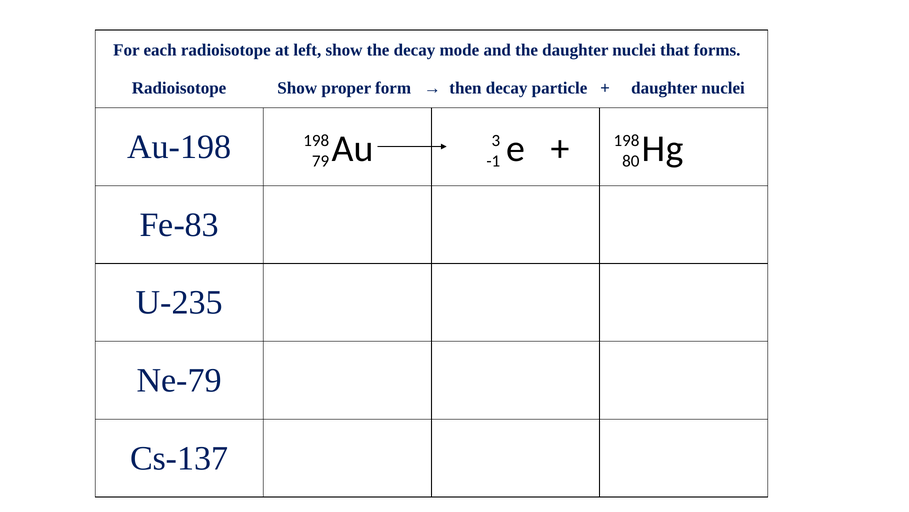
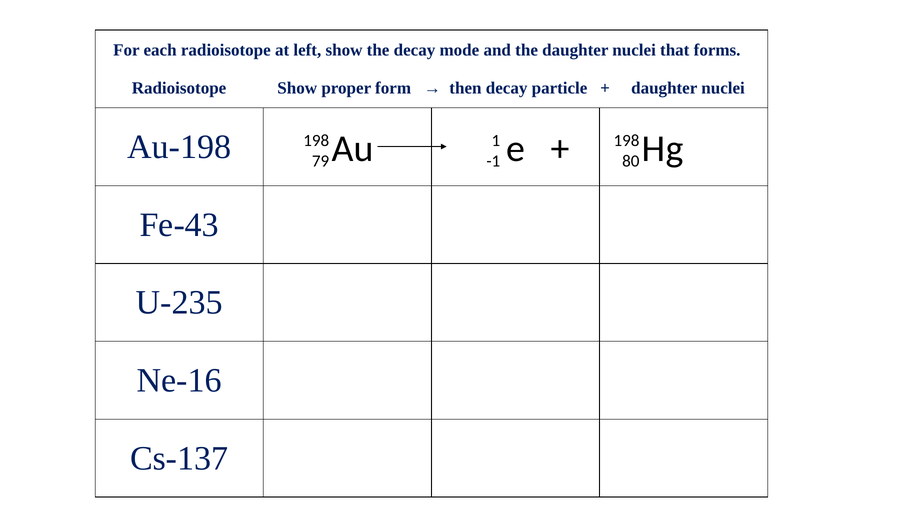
3: 3 -> 1
Fe-83: Fe-83 -> Fe-43
Ne-79: Ne-79 -> Ne-16
